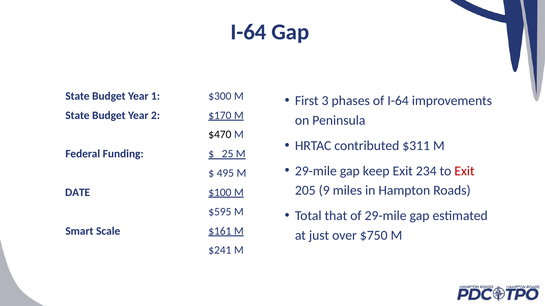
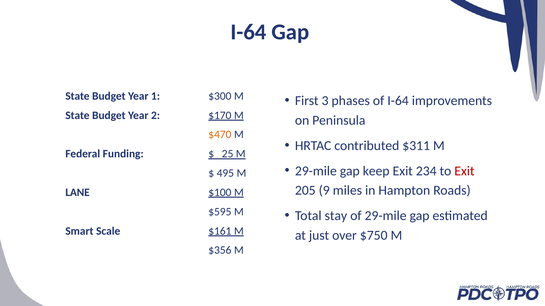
$470 colour: black -> orange
DATE: DATE -> LANE
that: that -> stay
$241: $241 -> $356
